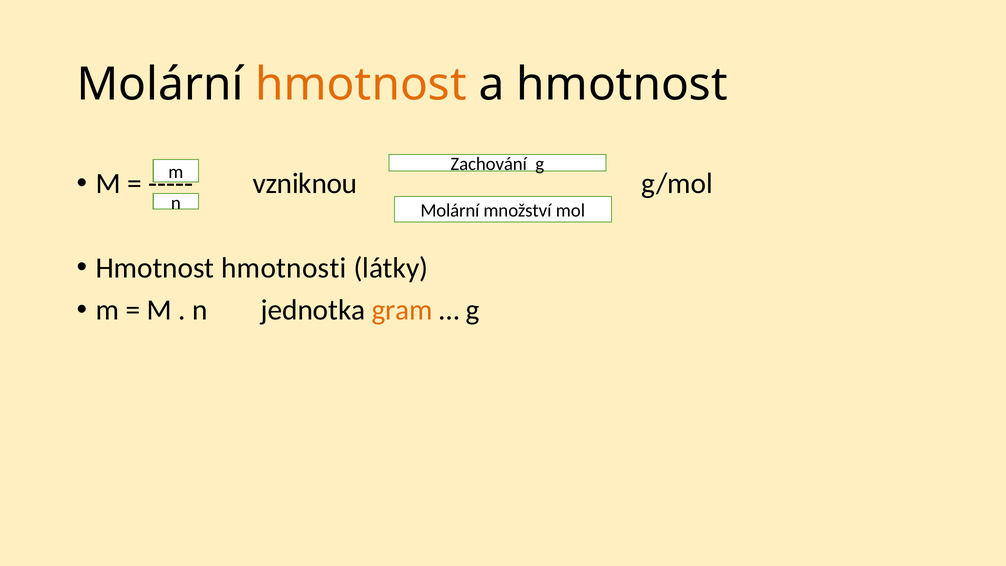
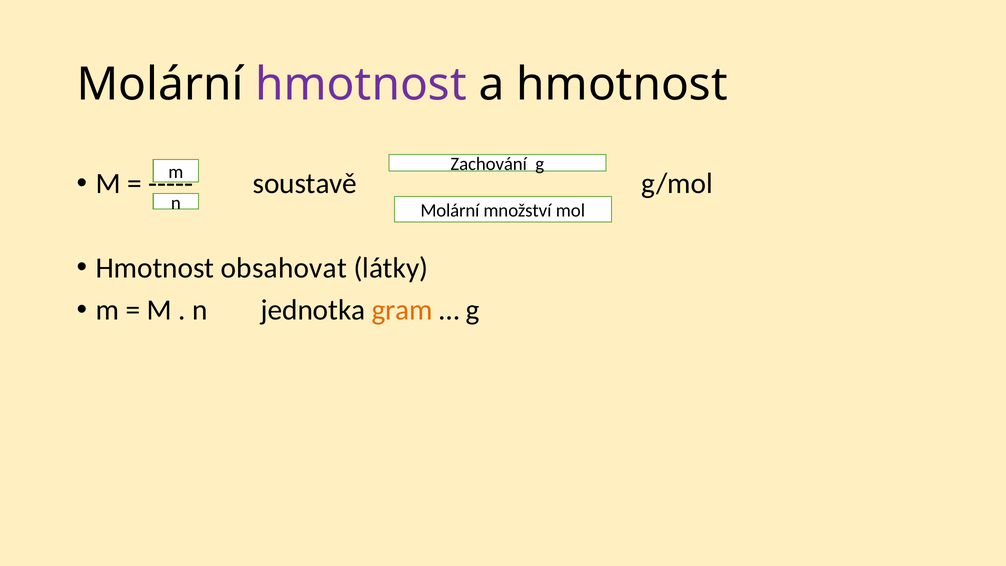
hmotnost at (361, 85) colour: orange -> purple
vzniknou: vzniknou -> soustavě
hmotnosti: hmotnosti -> obsahovat
